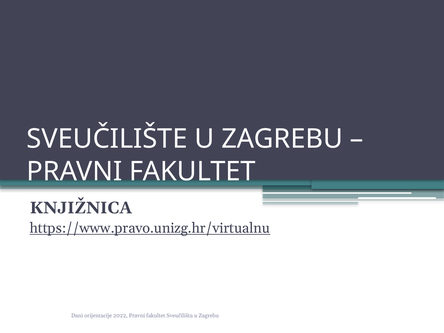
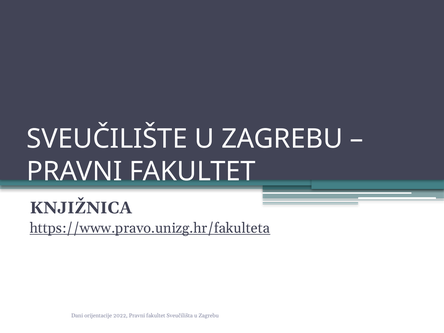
https://www.pravo.unizg.hr/virtualnu: https://www.pravo.unizg.hr/virtualnu -> https://www.pravo.unizg.hr/fakulteta
